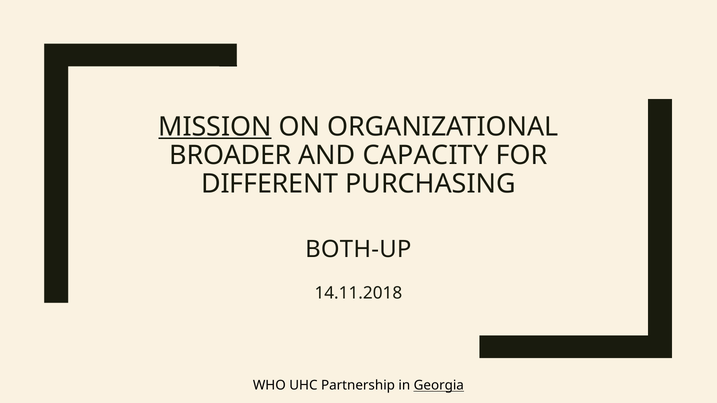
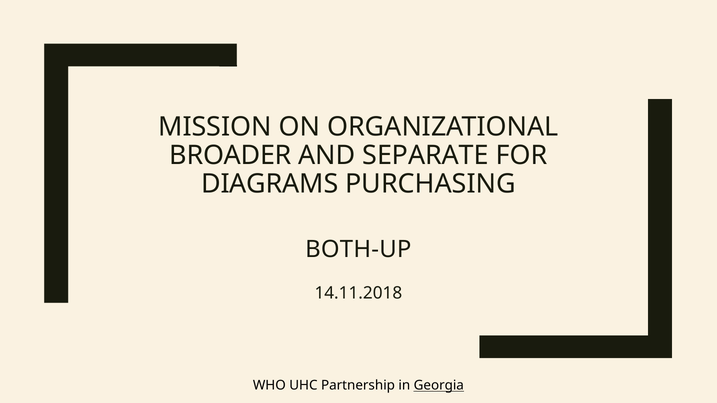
MISSION underline: present -> none
CAPACITY: CAPACITY -> SEPARATE
DIFFERENT: DIFFERENT -> DIAGRAMS
